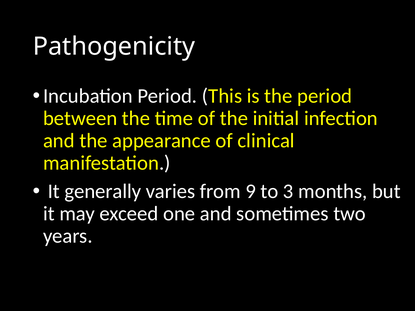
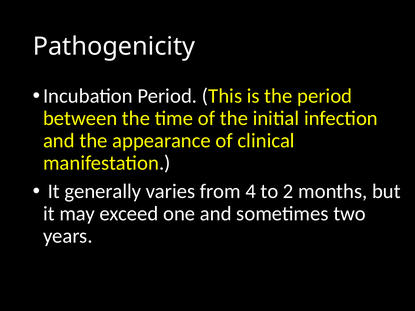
9: 9 -> 4
3: 3 -> 2
